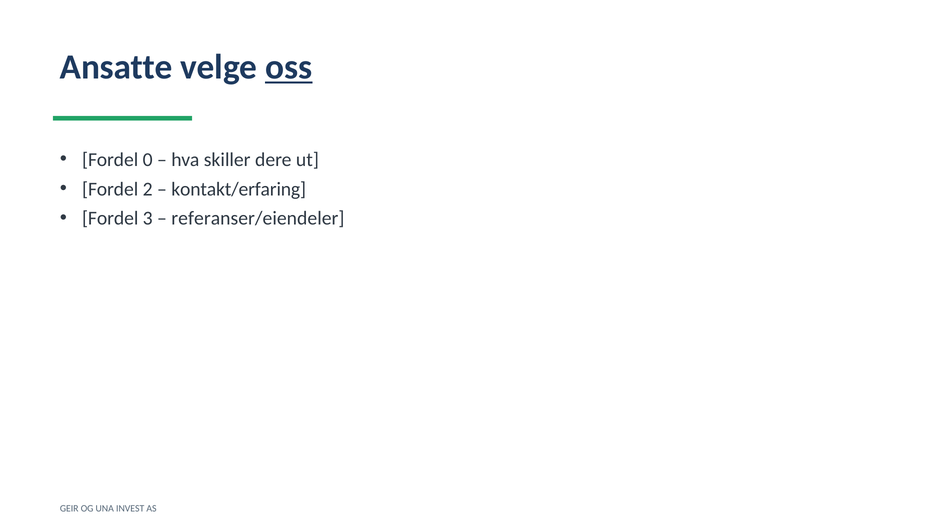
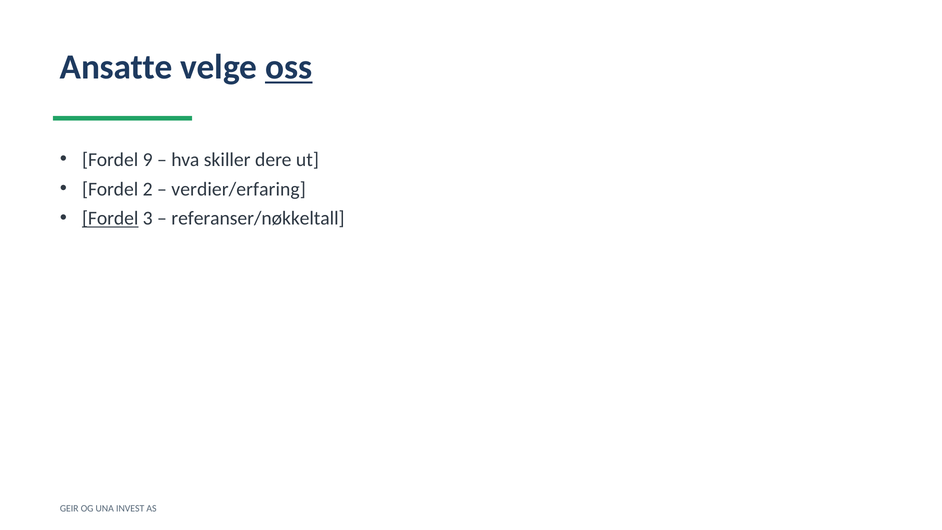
0: 0 -> 9
kontakt/erfaring: kontakt/erfaring -> verdier/erfaring
Fordel at (110, 218) underline: none -> present
referanser/eiendeler: referanser/eiendeler -> referanser/nøkkeltall
